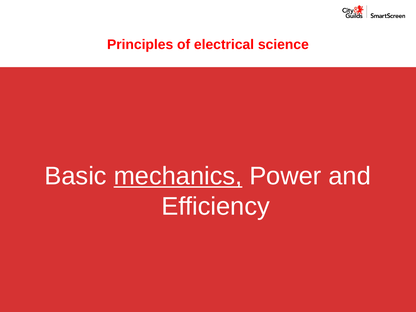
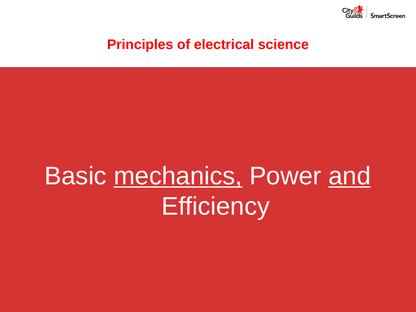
and underline: none -> present
